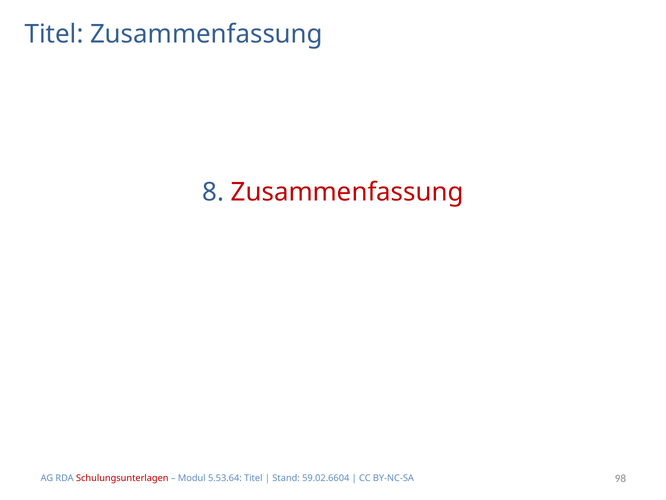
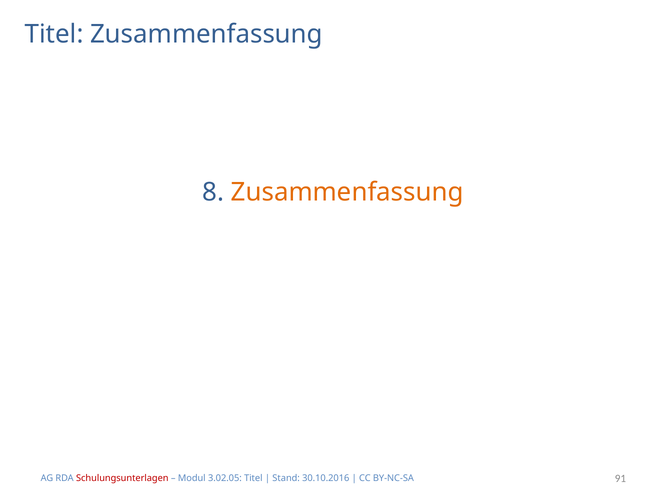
Zusammenfassung at (347, 192) colour: red -> orange
5.53.64: 5.53.64 -> 3.02.05
59.02.6604: 59.02.6604 -> 30.10.2016
98: 98 -> 91
